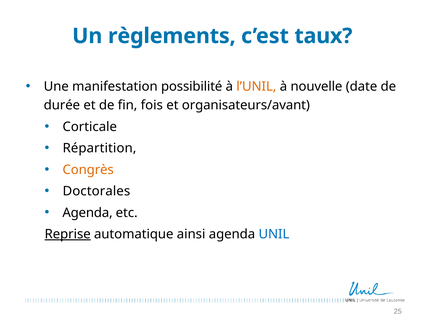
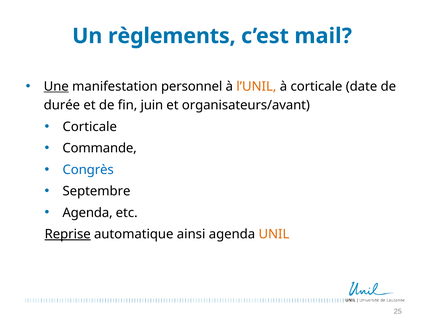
taux: taux -> mail
Une underline: none -> present
possibilité: possibilité -> personnel
à nouvelle: nouvelle -> corticale
fois: fois -> juin
Répartition: Répartition -> Commande
Congrès colour: orange -> blue
Doctorales: Doctorales -> Septembre
UNIL colour: blue -> orange
